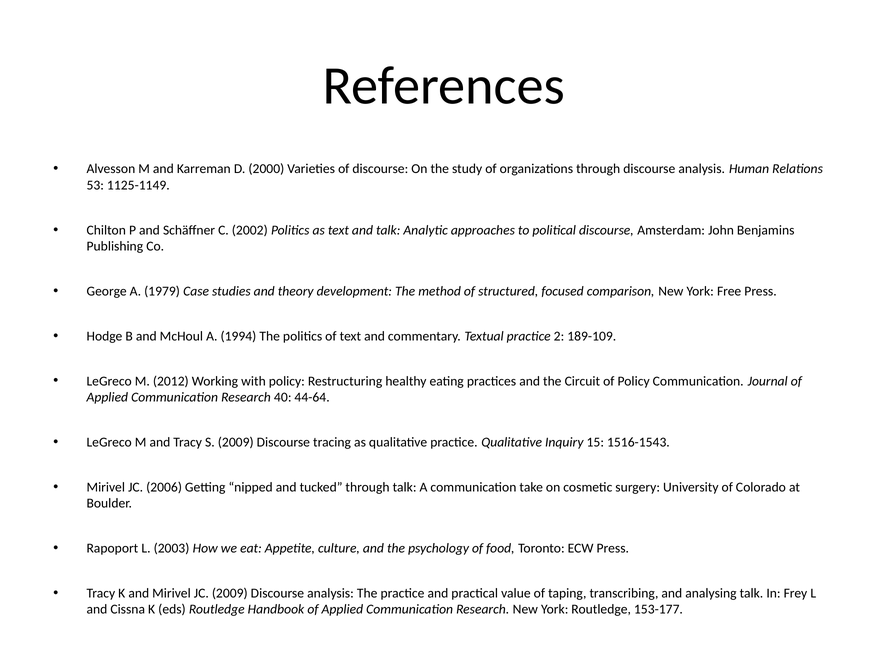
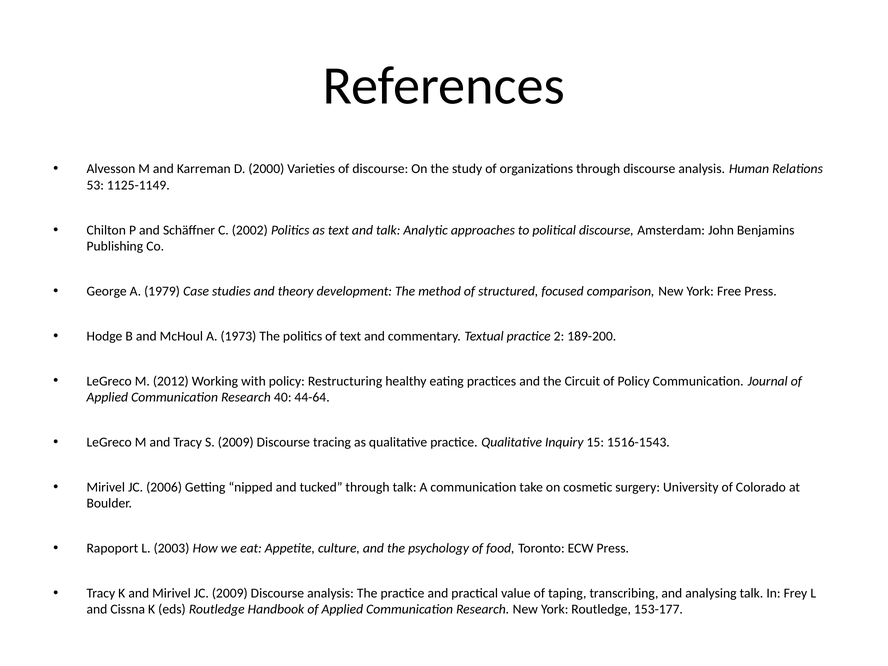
1994: 1994 -> 1973
189-109: 189-109 -> 189-200
